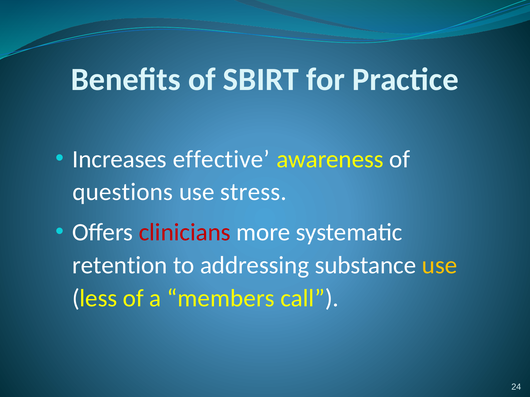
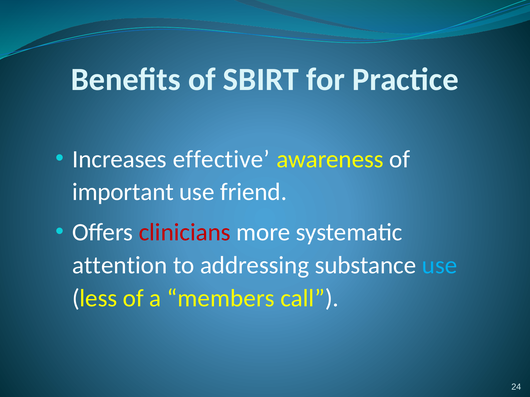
questions: questions -> important
stress: stress -> friend
retention: retention -> attention
use at (440, 266) colour: yellow -> light blue
